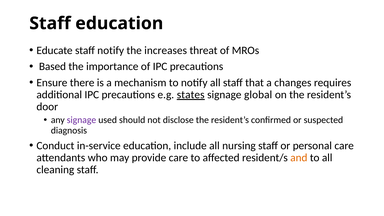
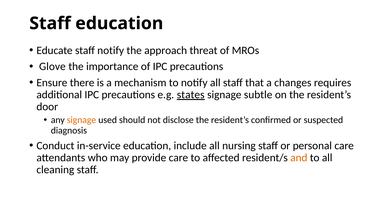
increases: increases -> approach
Based: Based -> Glove
global: global -> subtle
signage at (81, 120) colour: purple -> orange
